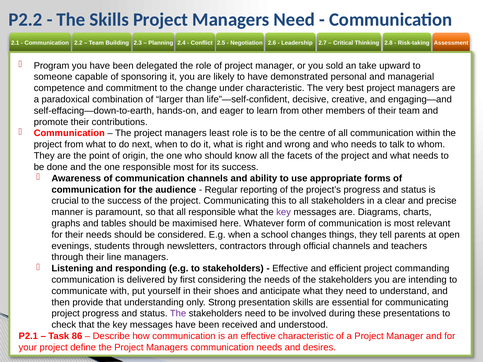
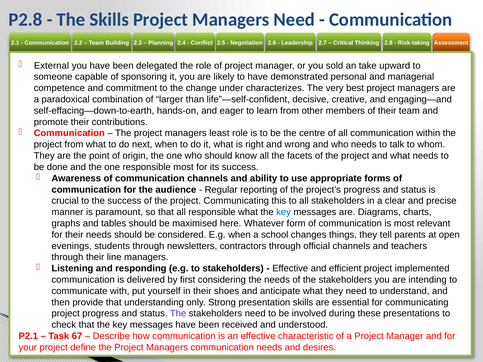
P2.2: P2.2 -> P2.8
Program: Program -> External
under characteristic: characteristic -> characterizes
key at (284, 212) colour: purple -> blue
commanding: commanding -> implemented
86: 86 -> 67
